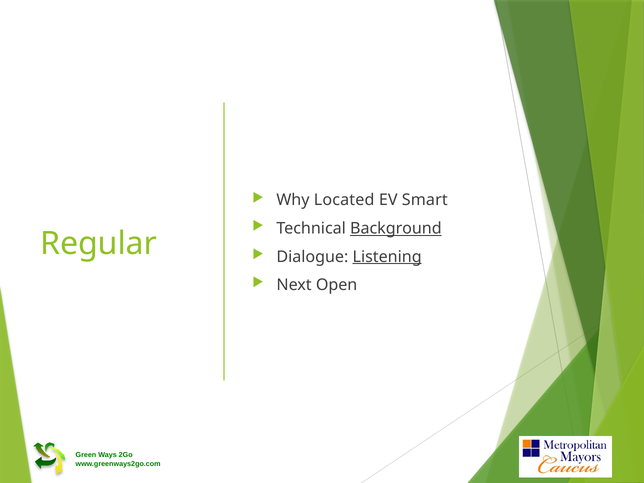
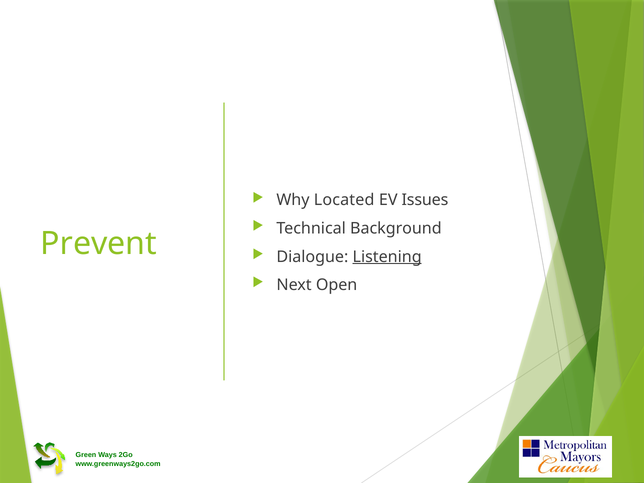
Smart: Smart -> Issues
Background underline: present -> none
Regular: Regular -> Prevent
